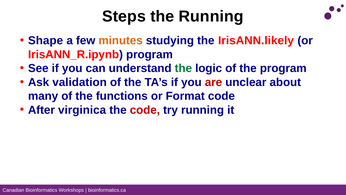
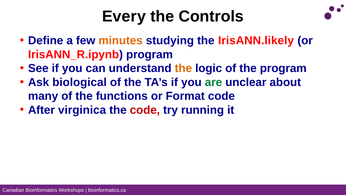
Steps: Steps -> Every
the Running: Running -> Controls
Shape: Shape -> Define
the at (183, 68) colour: green -> orange
validation: validation -> biological
are colour: red -> green
